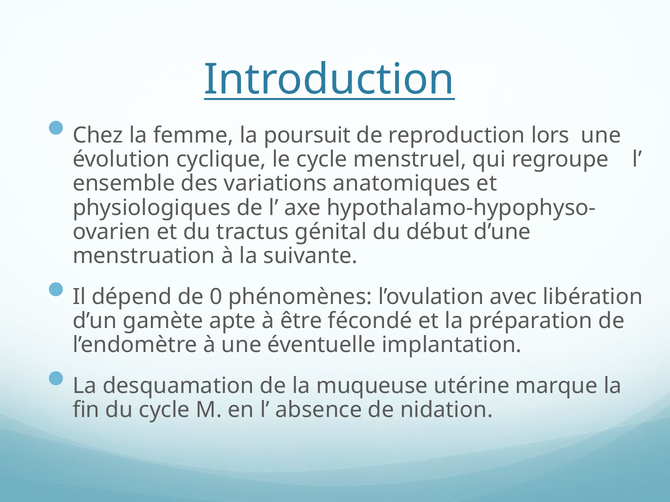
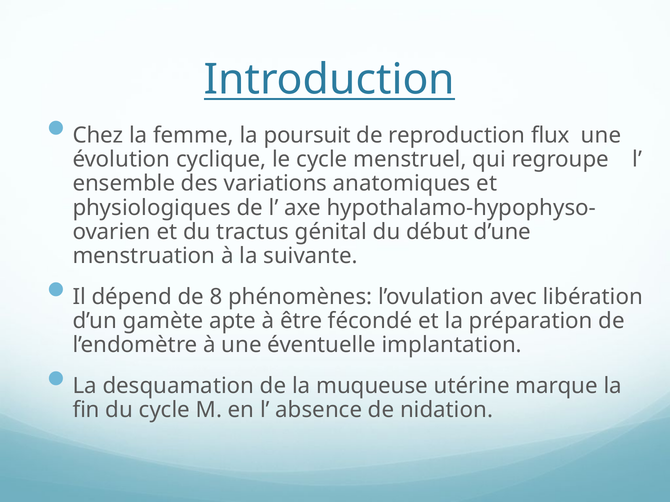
lors: lors -> flux
0: 0 -> 8
